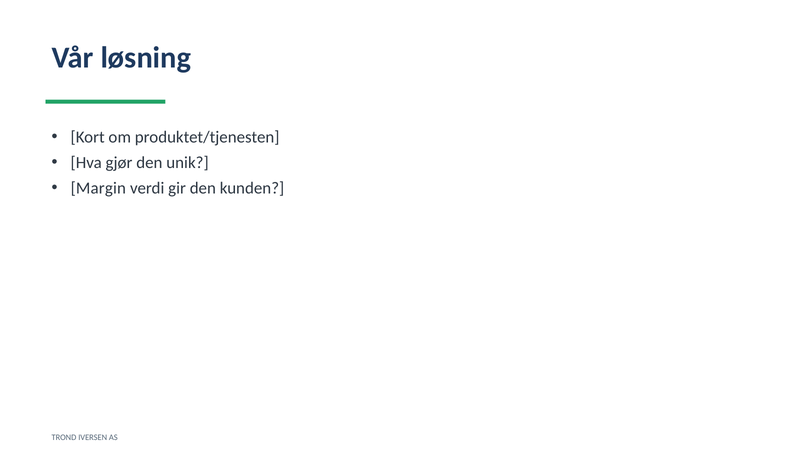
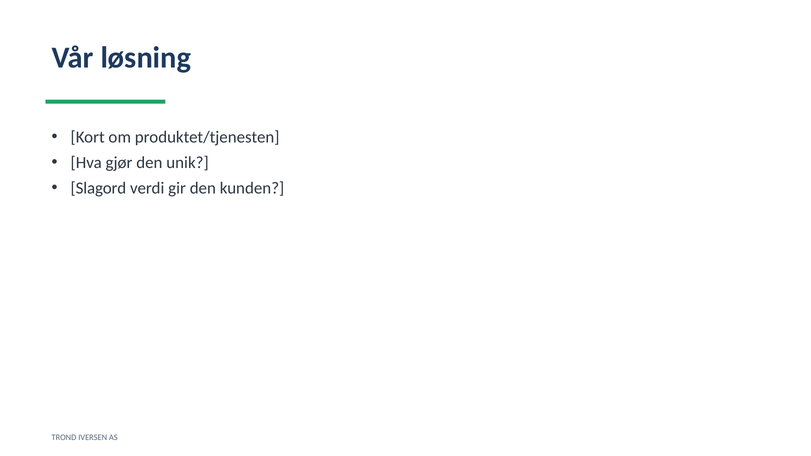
Margin: Margin -> Slagord
